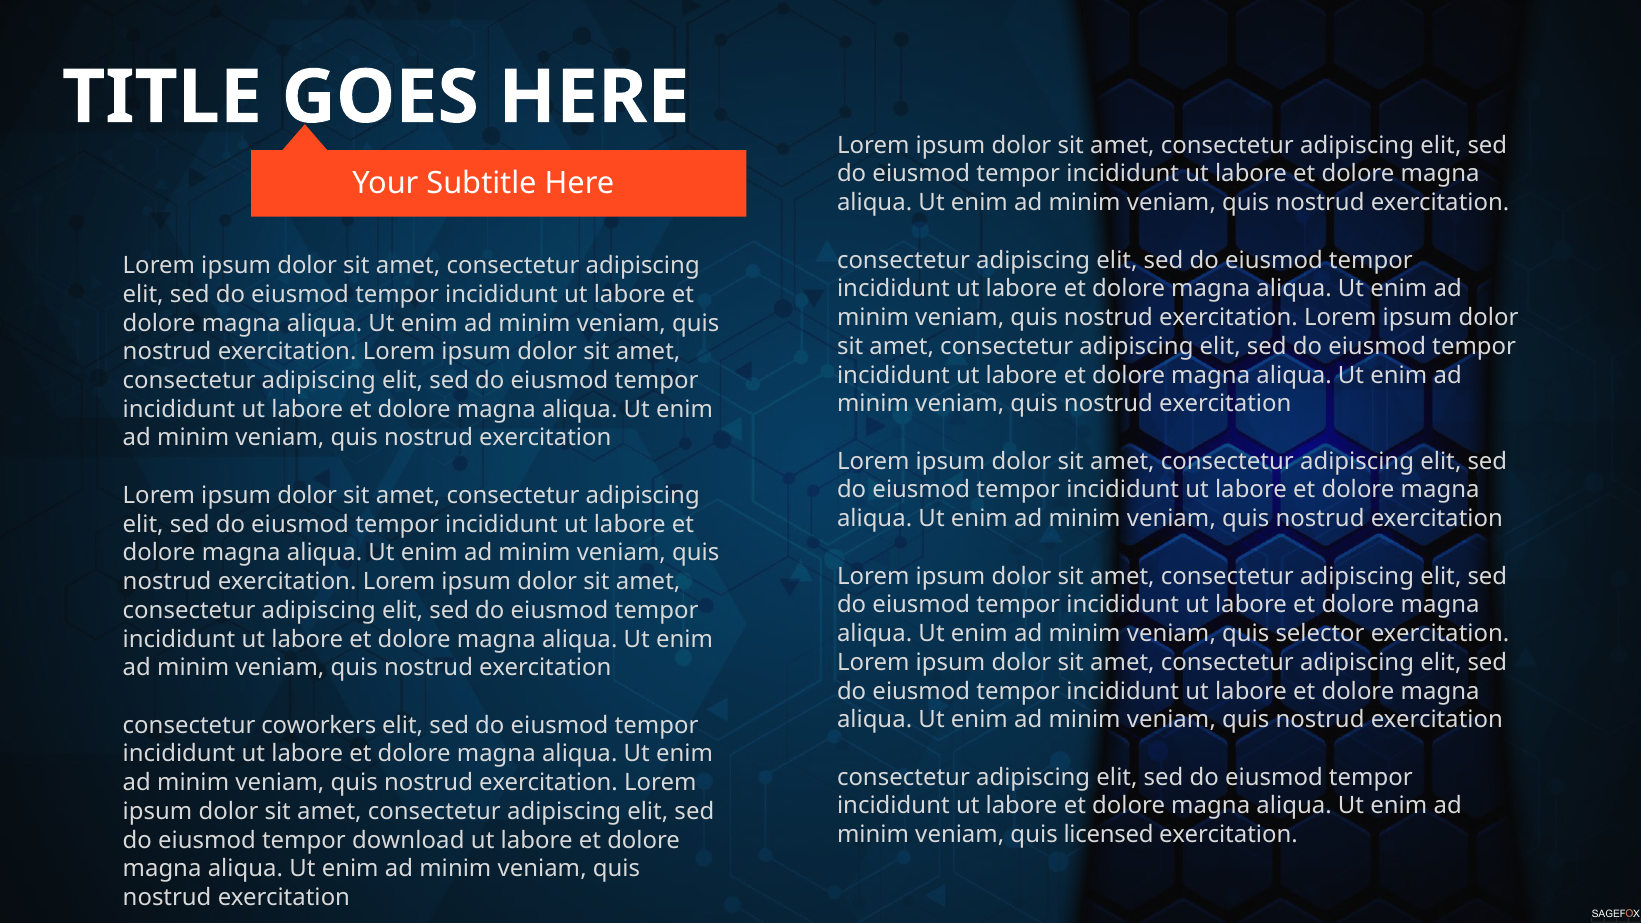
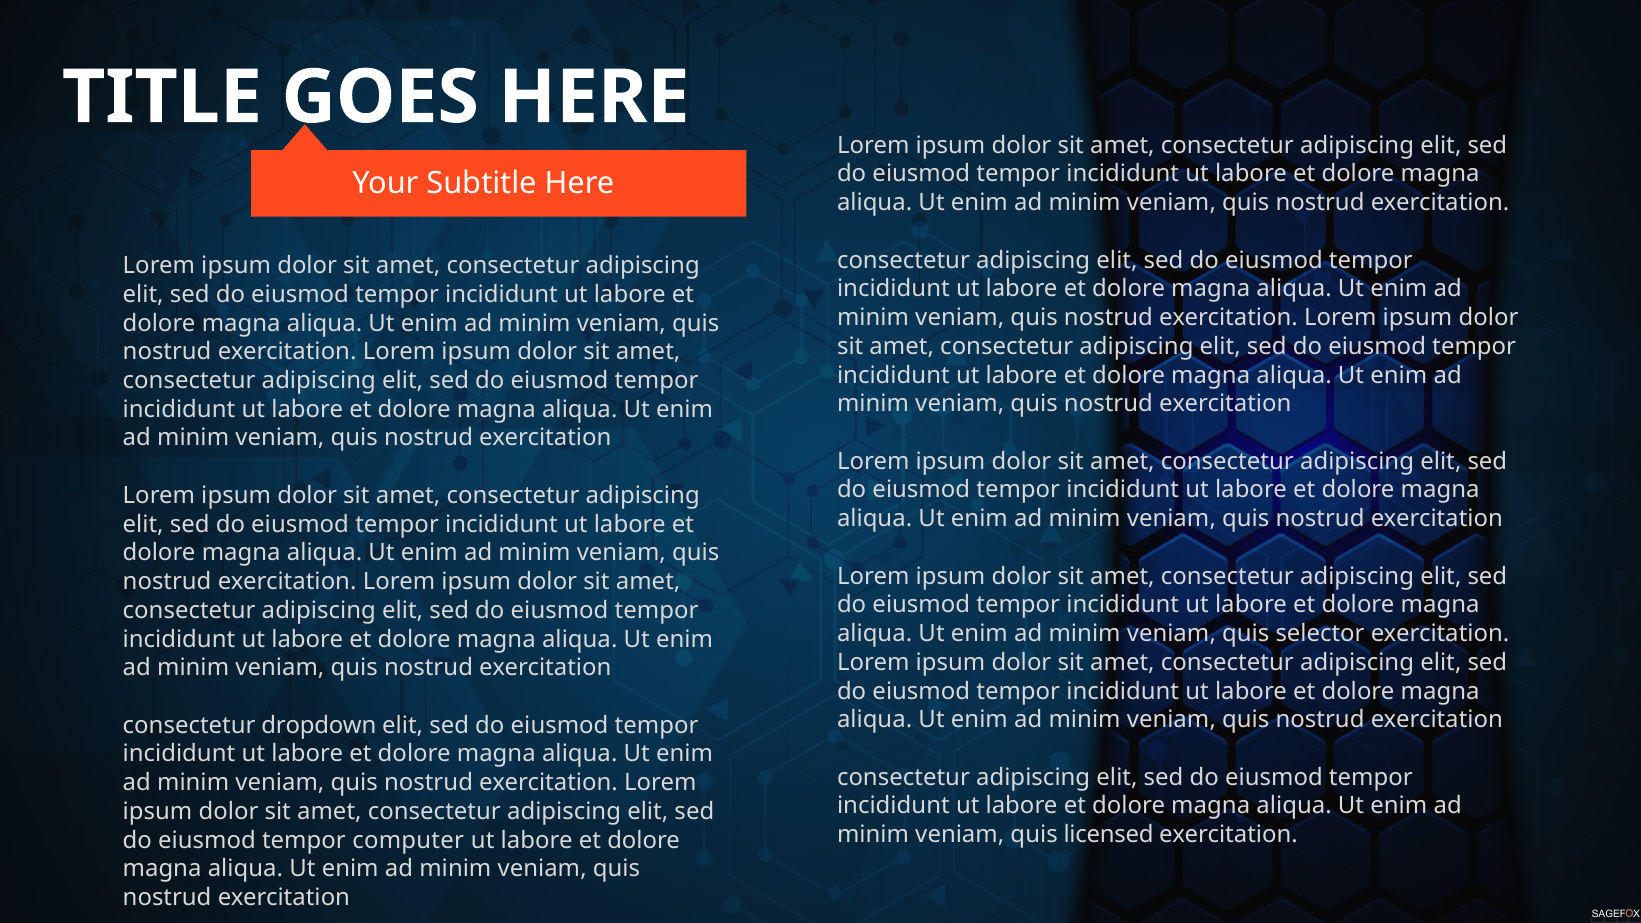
coworkers: coworkers -> dropdown
download: download -> computer
